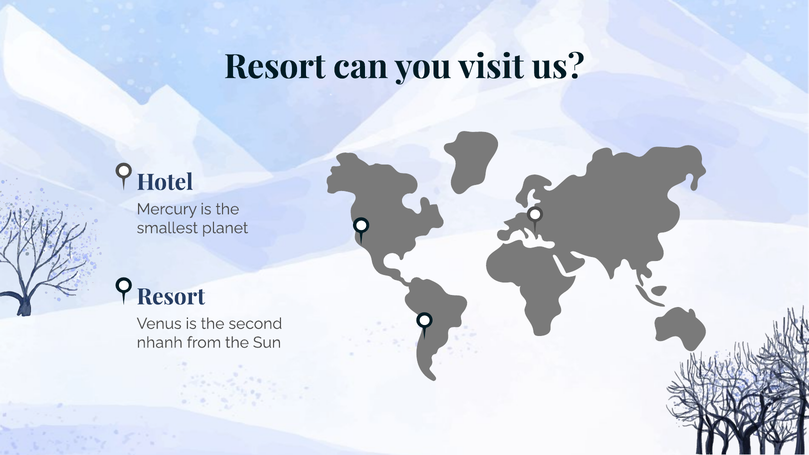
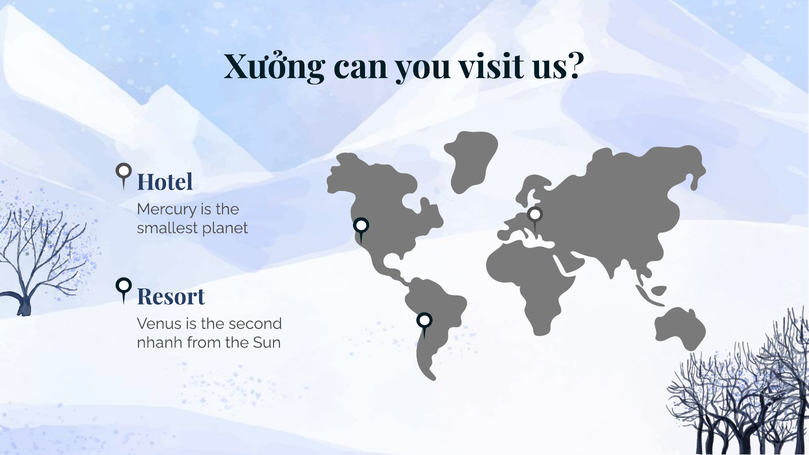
Resort at (275, 67): Resort -> Xưởng
